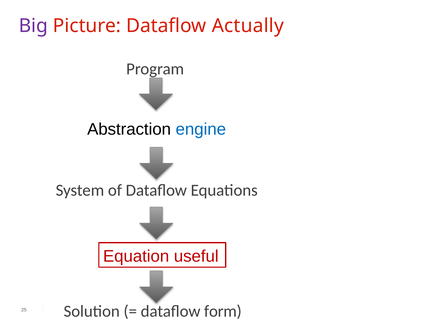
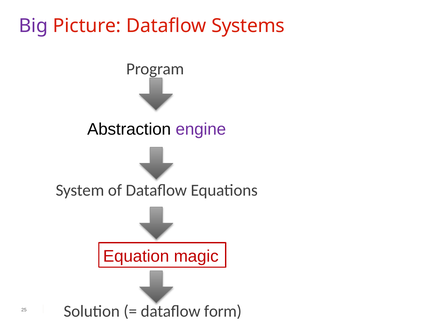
Actually: Actually -> Systems
engine colour: blue -> purple
useful: useful -> magic
